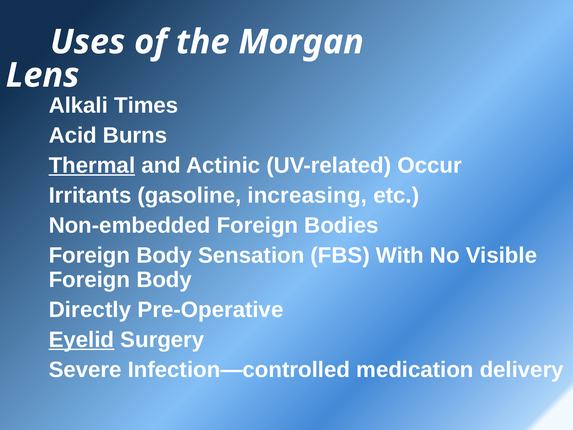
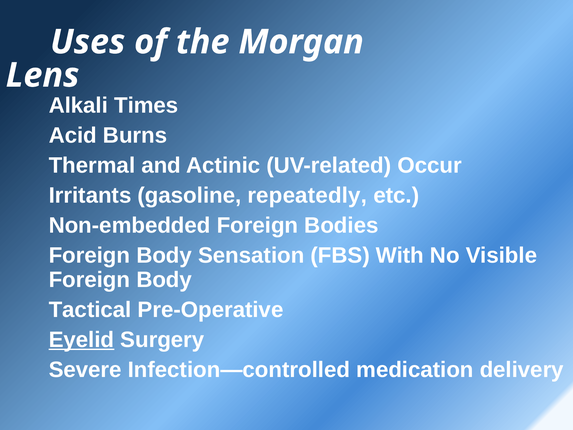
Thermal underline: present -> none
increasing: increasing -> repeatedly
Directly: Directly -> Tactical
